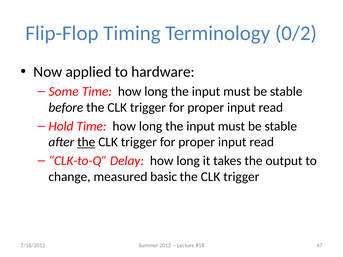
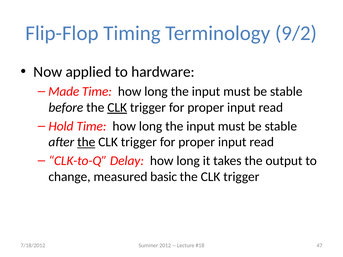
0/2: 0/2 -> 9/2
Some: Some -> Made
CLK at (117, 108) underline: none -> present
